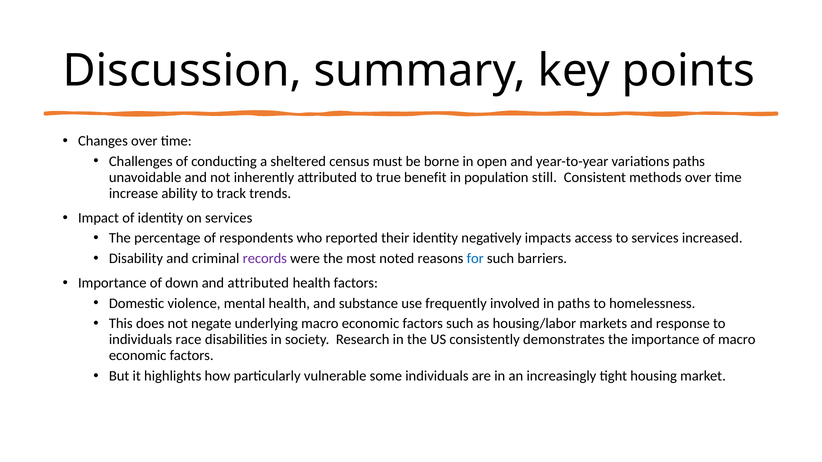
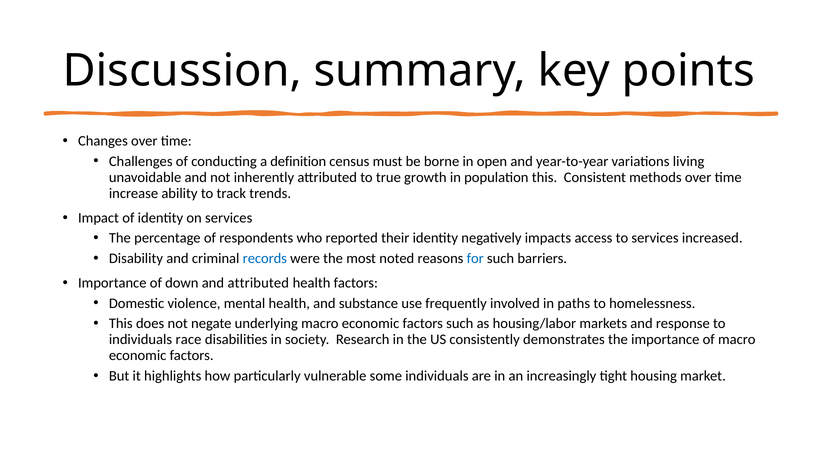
sheltered: sheltered -> definition
variations paths: paths -> living
benefit: benefit -> growth
population still: still -> this
records colour: purple -> blue
